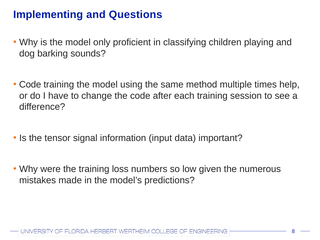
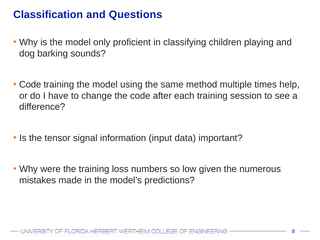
Implementing: Implementing -> Classification
